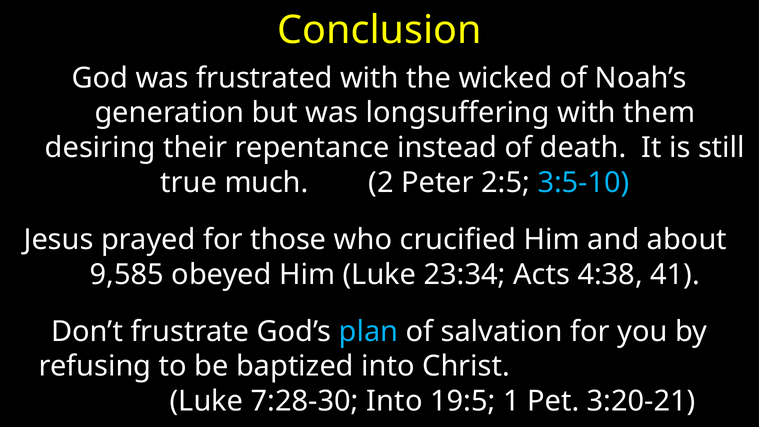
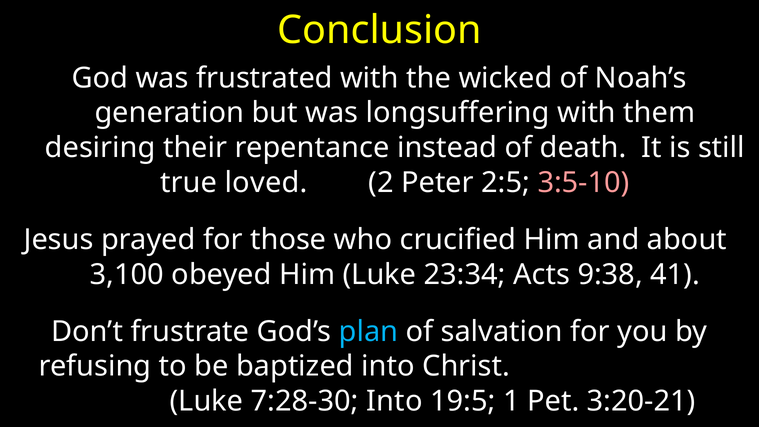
much: much -> loved
3:5-10 colour: light blue -> pink
9,585: 9,585 -> 3,100
4:38: 4:38 -> 9:38
